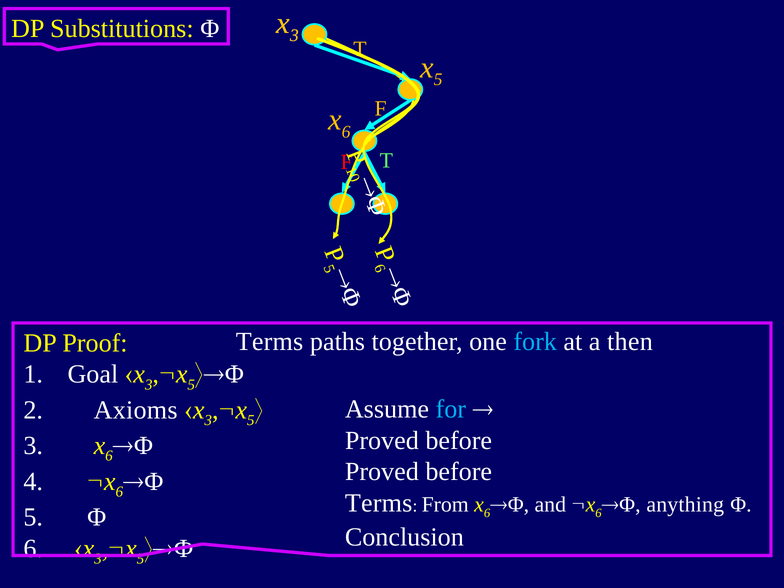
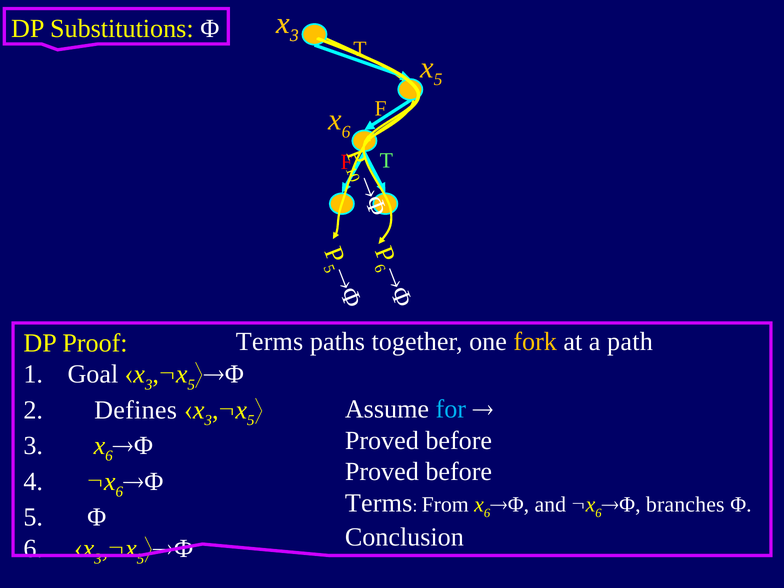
fork colour: light blue -> yellow
then: then -> path
Axioms: Axioms -> Defines
anything: anything -> branches
